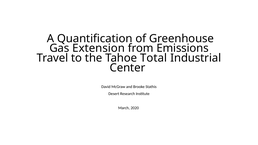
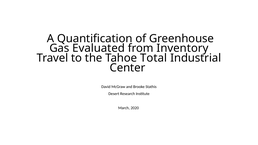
Extension: Extension -> Evaluated
Emissions: Emissions -> Inventory
